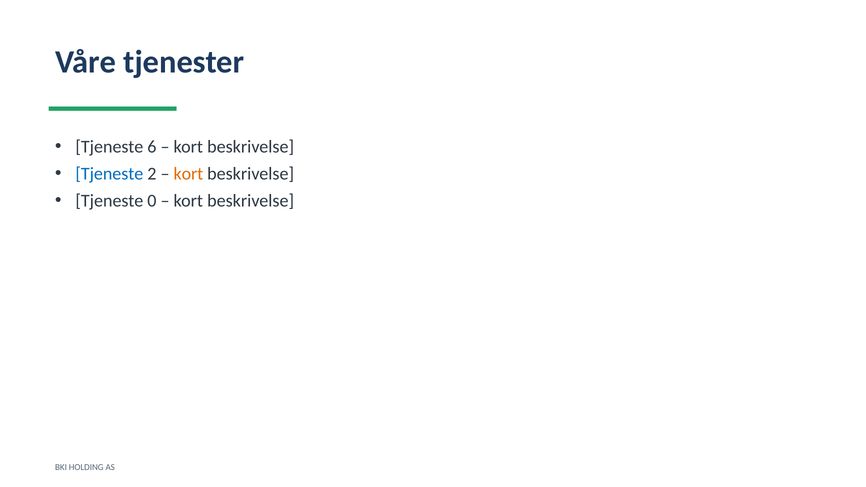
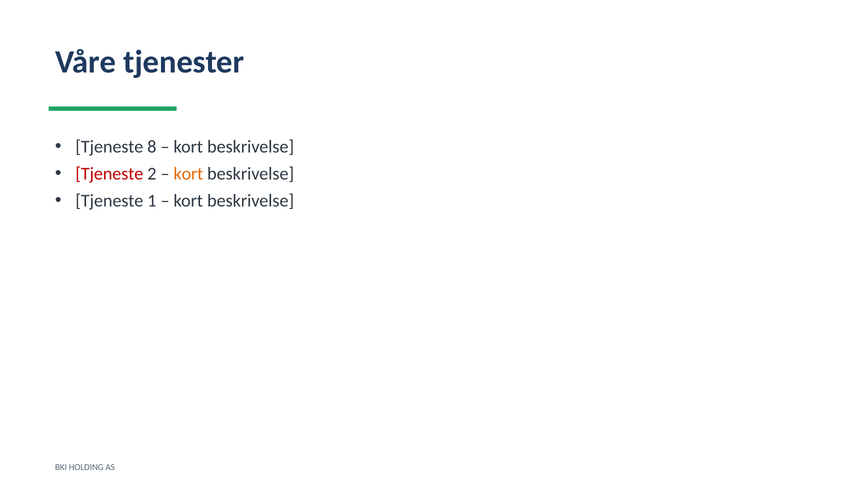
6: 6 -> 8
Tjeneste at (109, 174) colour: blue -> red
0: 0 -> 1
